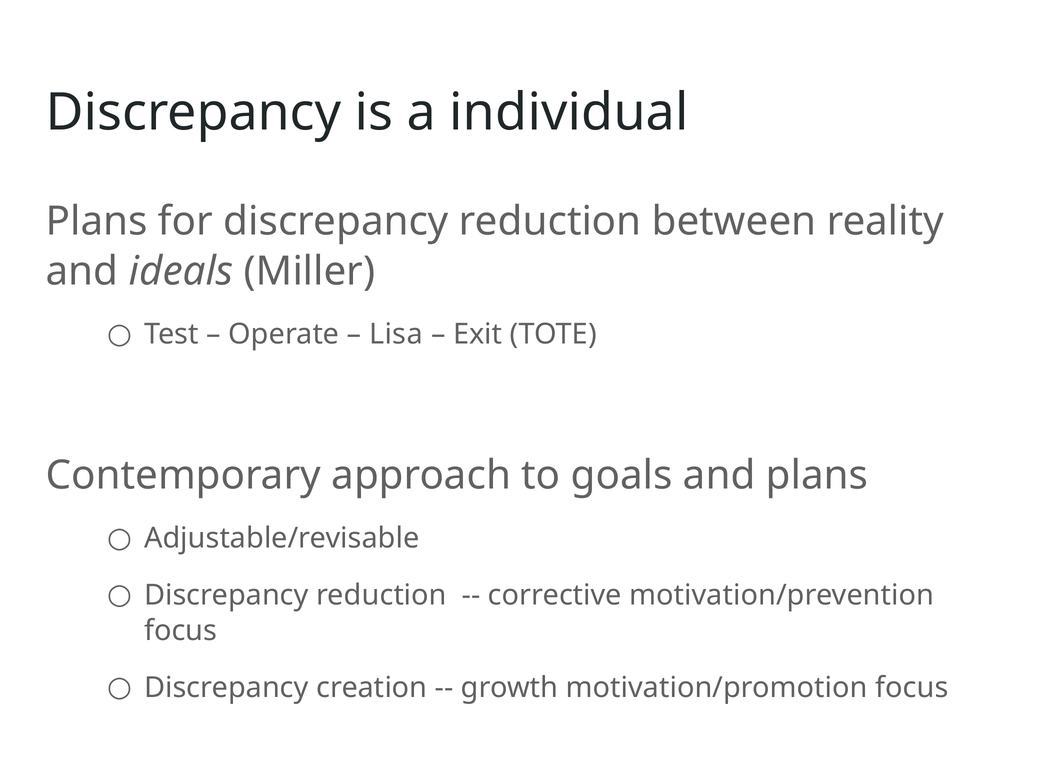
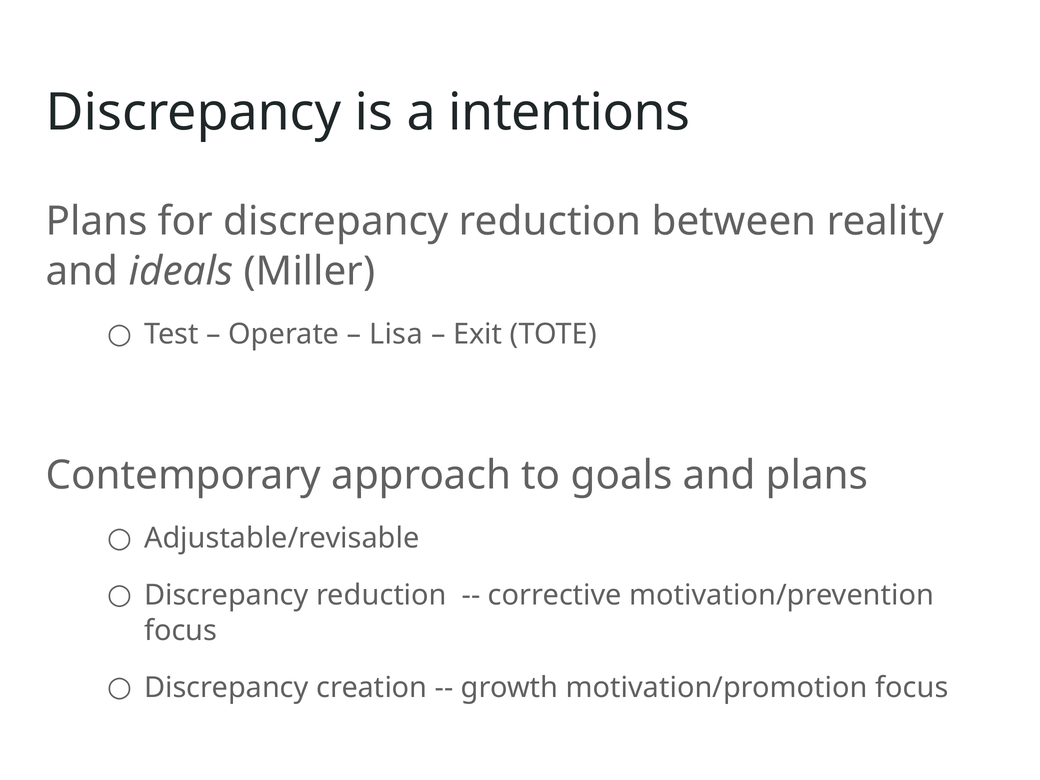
individual: individual -> intentions
